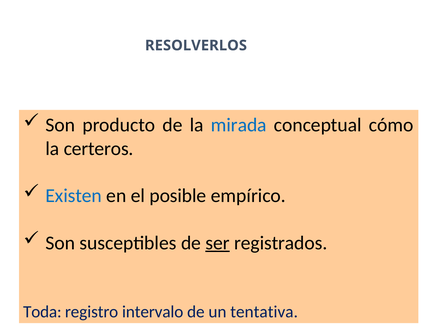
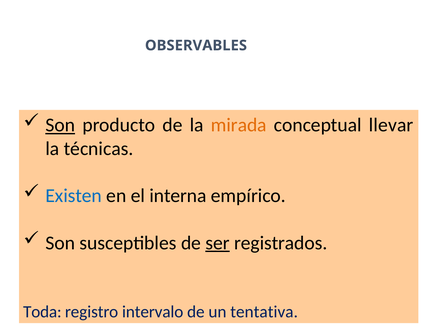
RESOLVERLOS: RESOLVERLOS -> OBSERVABLES
Son at (60, 125) underline: none -> present
mirada colour: blue -> orange
cómo: cómo -> llevar
certeros: certeros -> técnicas
posible: posible -> interna
